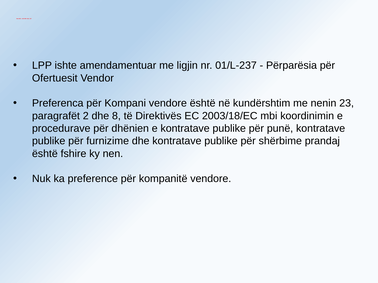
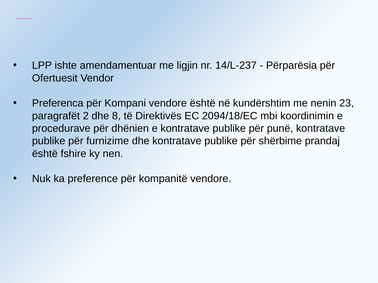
01/L-237: 01/L-237 -> 14/L-237
2003/18/EC: 2003/18/EC -> 2094/18/EC
